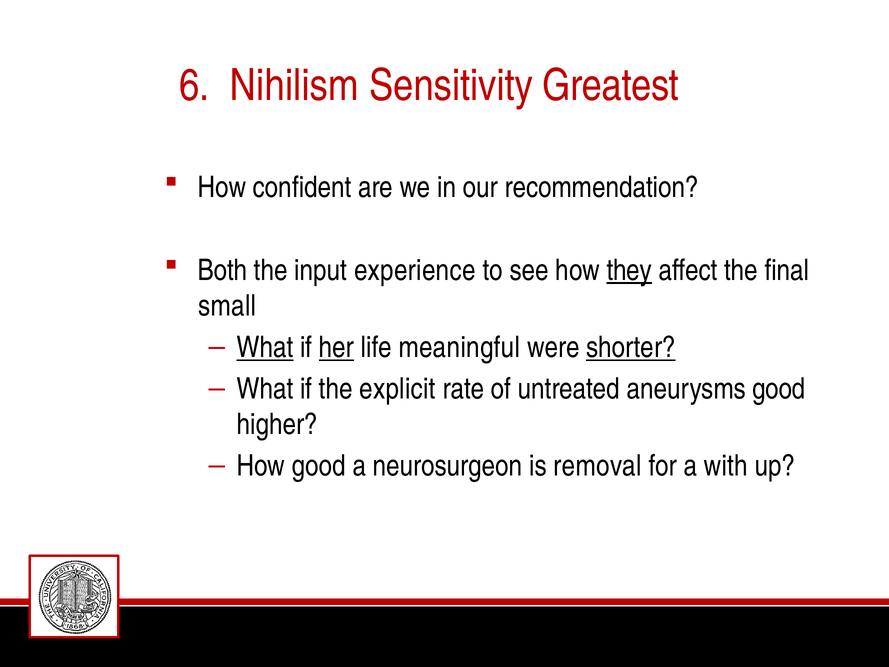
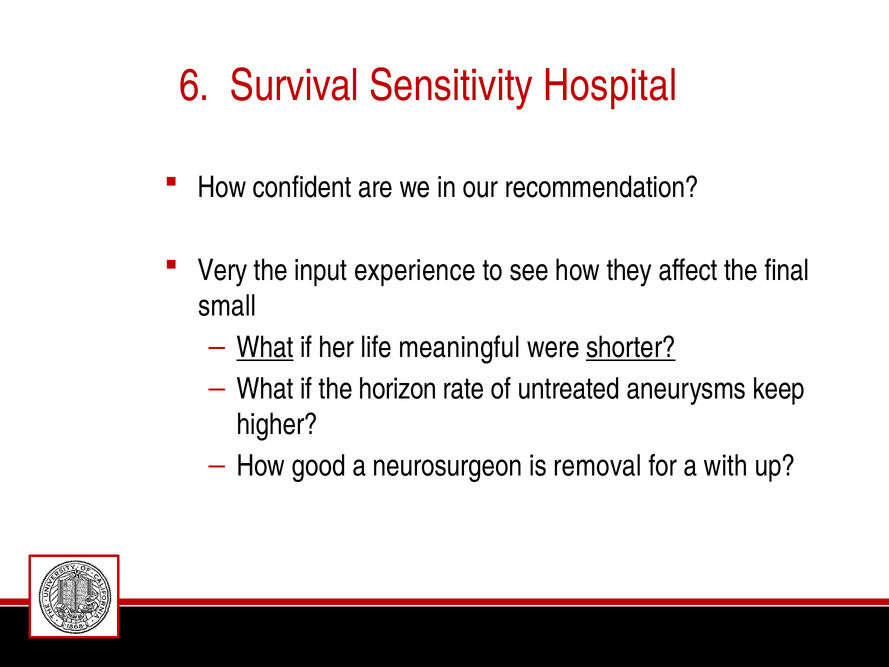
Nihilism: Nihilism -> Survival
Greatest: Greatest -> Hospital
Both: Both -> Very
they underline: present -> none
her underline: present -> none
explicit: explicit -> horizon
aneurysms good: good -> keep
